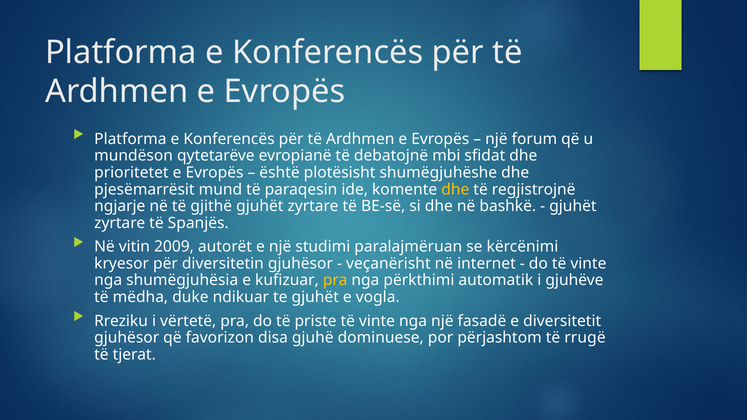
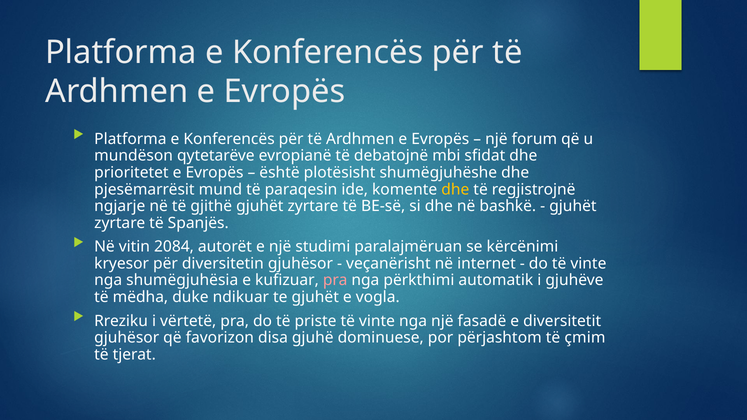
2009: 2009 -> 2084
pra at (335, 280) colour: yellow -> pink
rrugë: rrugë -> çmim
